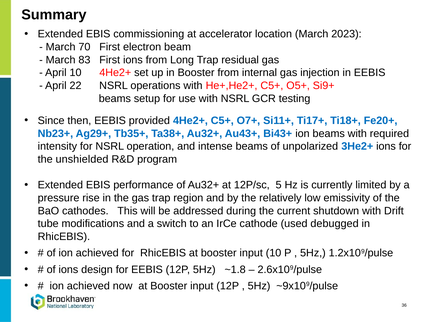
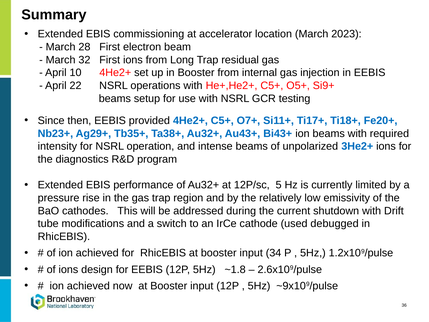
70: 70 -> 28
83: 83 -> 32
unshielded: unshielded -> diagnostics
input 10: 10 -> 34
